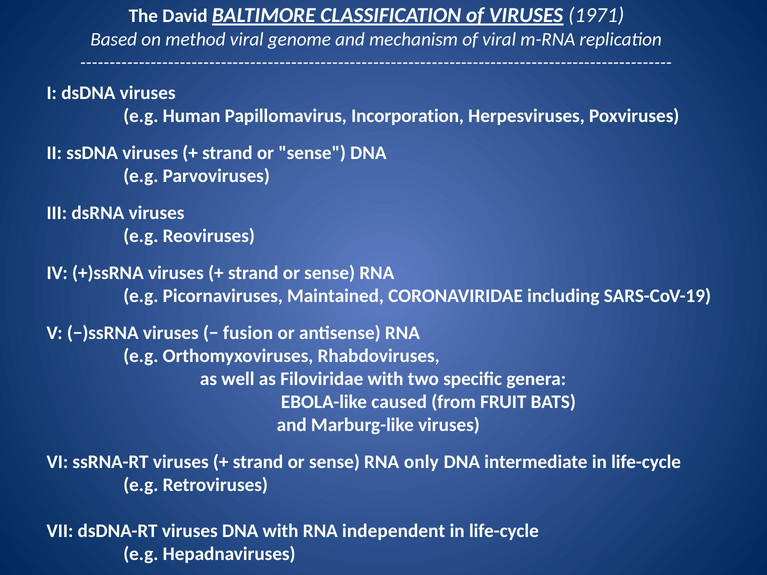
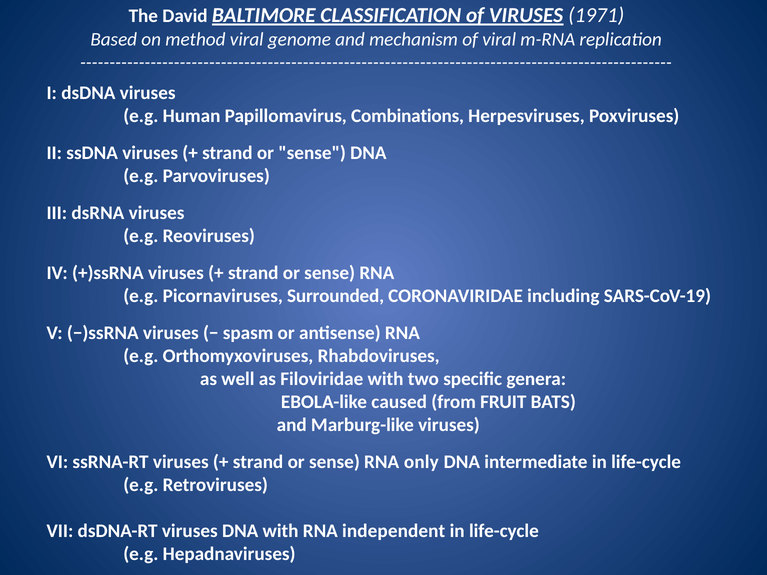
Incorporation: Incorporation -> Combinations
Maintained: Maintained -> Surrounded
fusion: fusion -> spasm
